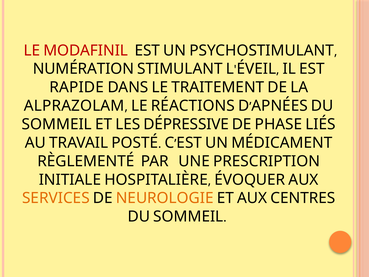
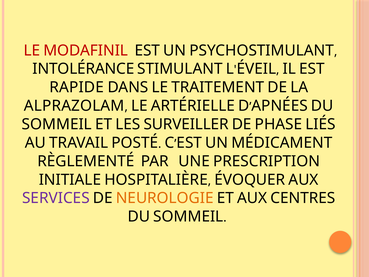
NUMÉRATION: NUMÉRATION -> INTOLÉRANCE
RÉACTIONS: RÉACTIONS -> ARTÉRIELLE
DÉPRESSIVE: DÉPRESSIVE -> SURVEILLER
SERVICES colour: orange -> purple
